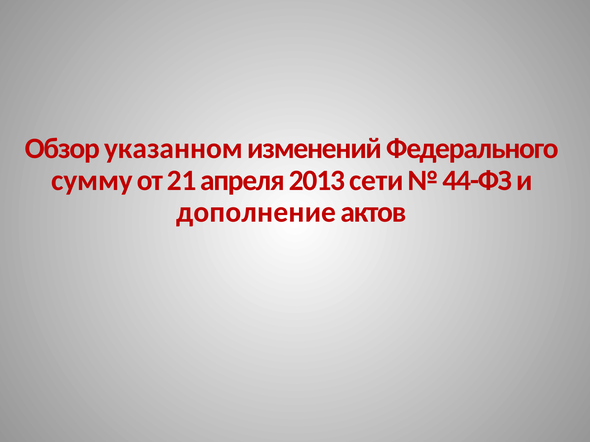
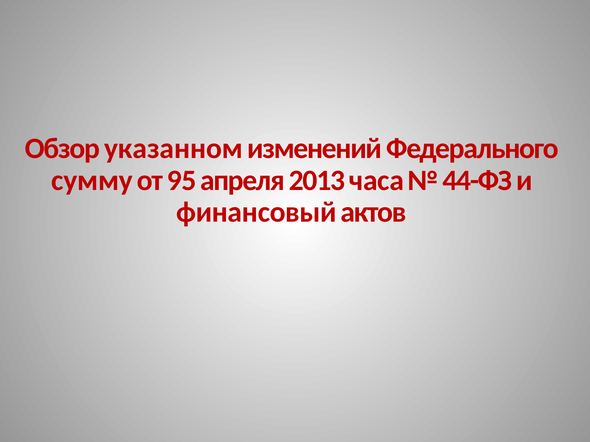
21: 21 -> 95
сети: сети -> часа
дополнение: дополнение -> финансовый
